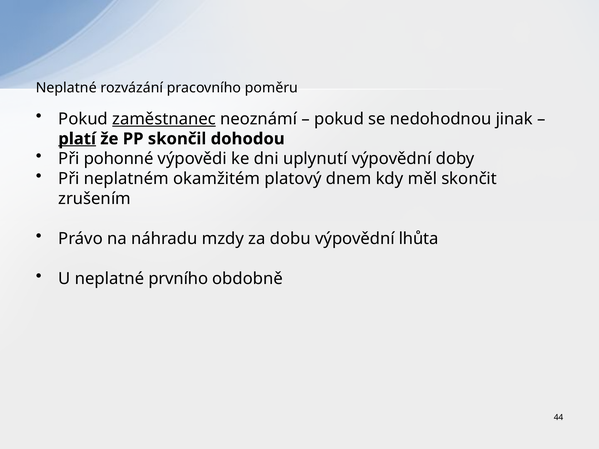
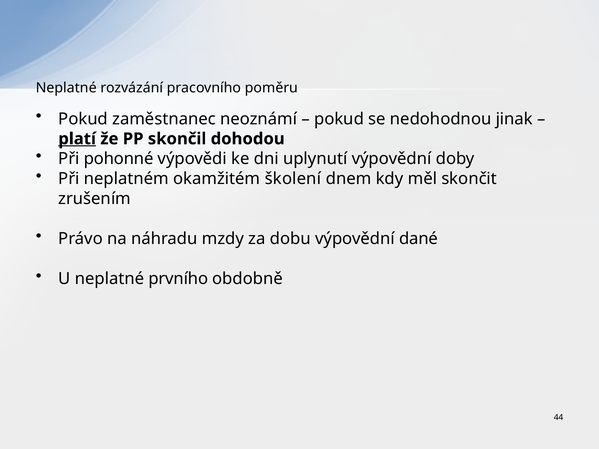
zaměstnanec underline: present -> none
platový: platový -> školení
lhůta: lhůta -> dané
